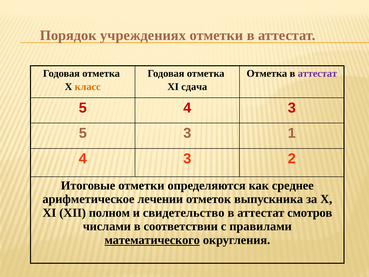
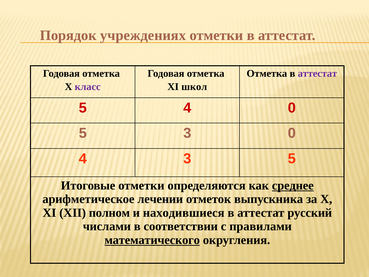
класс colour: orange -> purple
сдача: сдача -> школ
5 4 3: 3 -> 0
3 1: 1 -> 0
3 2: 2 -> 5
среднее underline: none -> present
свидетельство: свидетельство -> находившиеся
смотров: смотров -> русский
